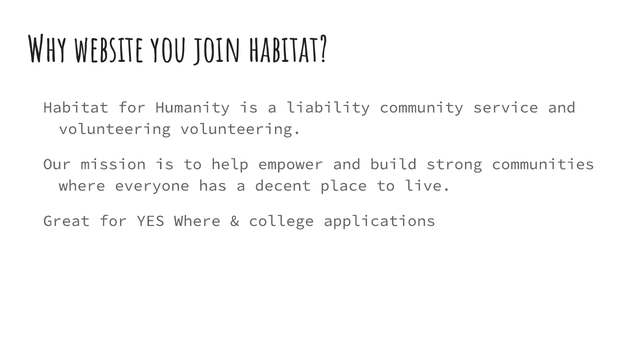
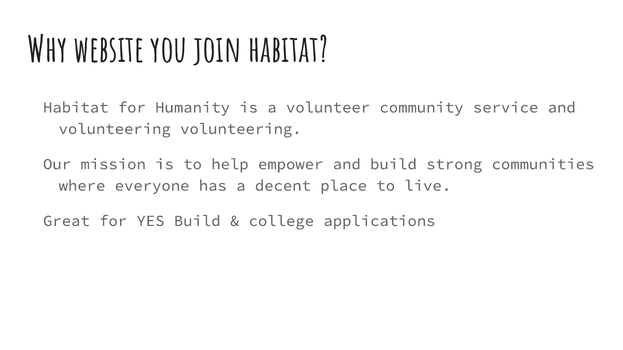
liability: liability -> volunteer
YES Where: Where -> Build
